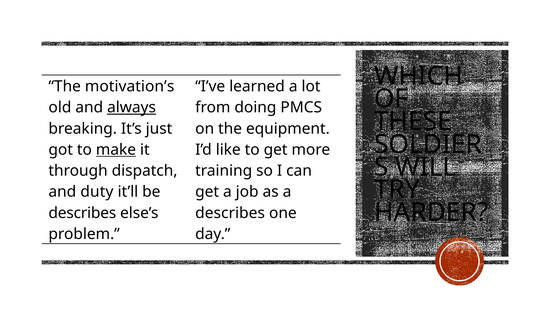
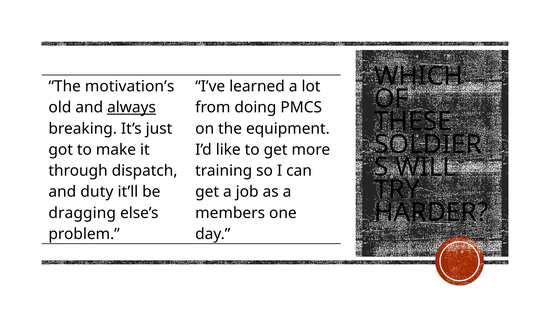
make underline: present -> none
describes at (82, 213): describes -> dragging
describes at (230, 213): describes -> members
